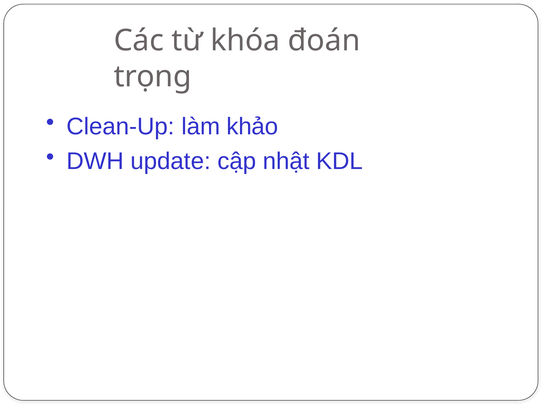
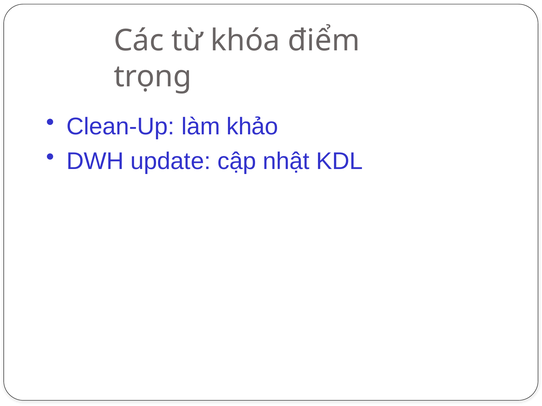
đoán: đoán -> điểm
